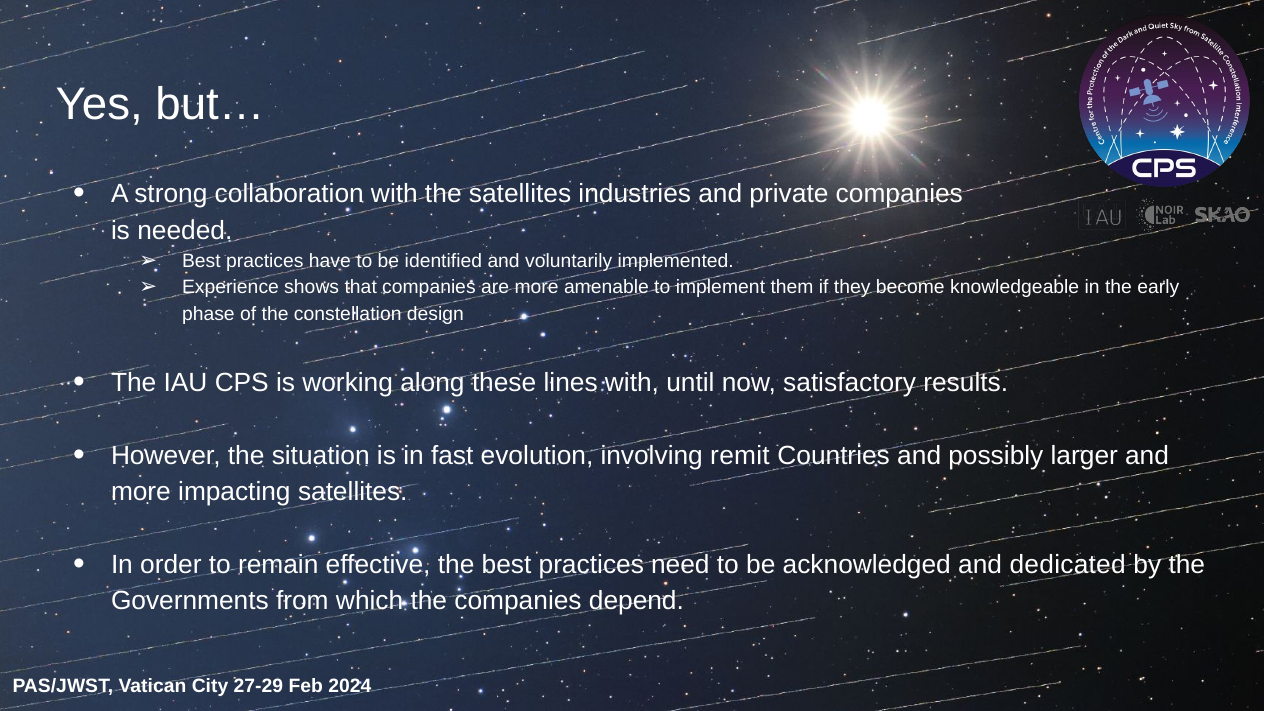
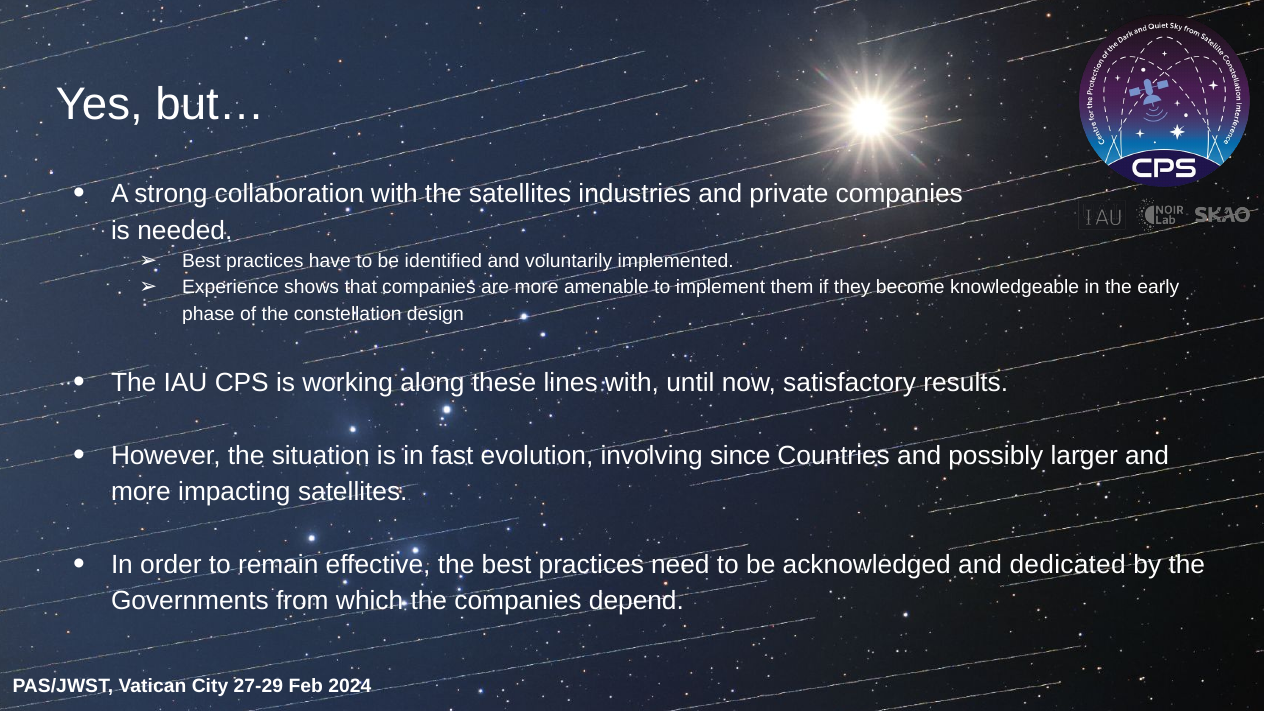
remit: remit -> since
